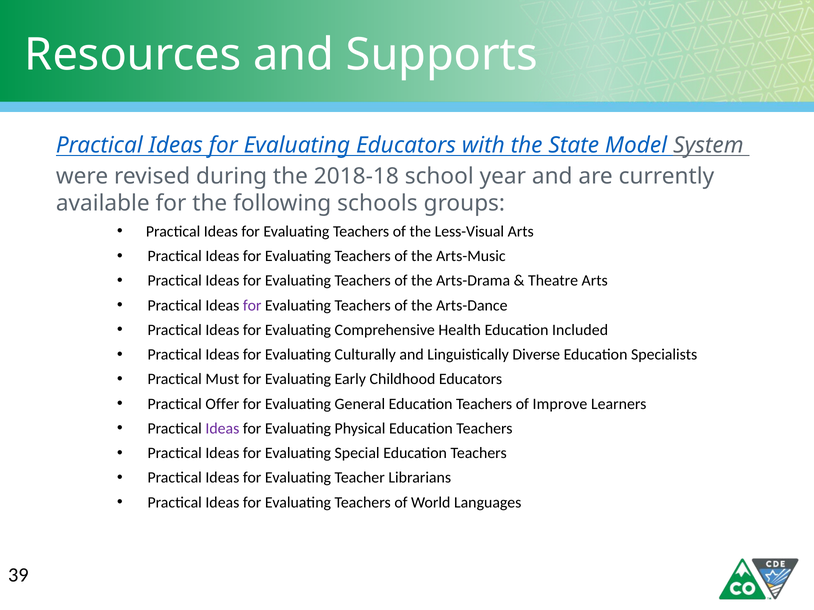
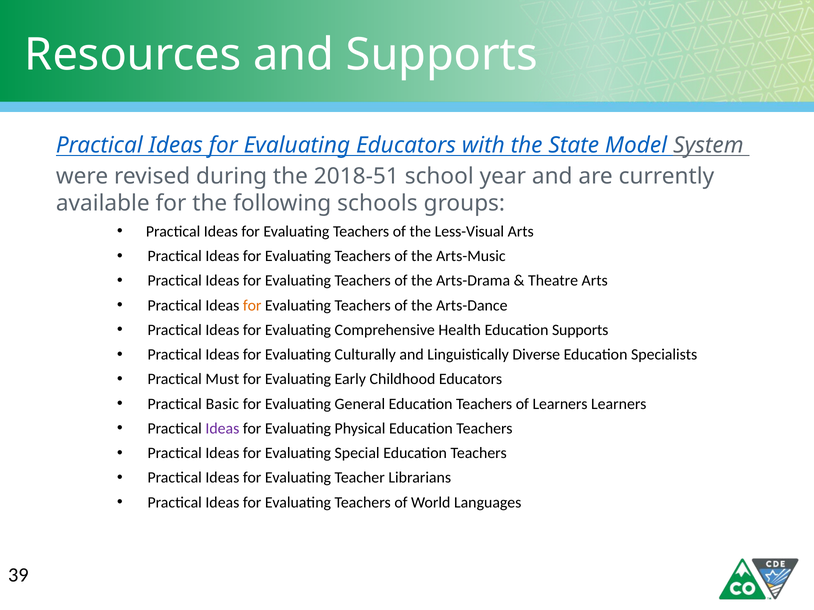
2018-18: 2018-18 -> 2018-51
for at (252, 306) colour: purple -> orange
Education Included: Included -> Supports
Offer: Offer -> Basic
of Improve: Improve -> Learners
